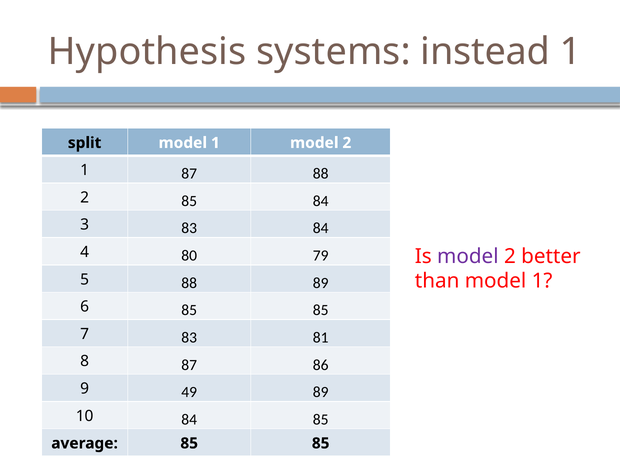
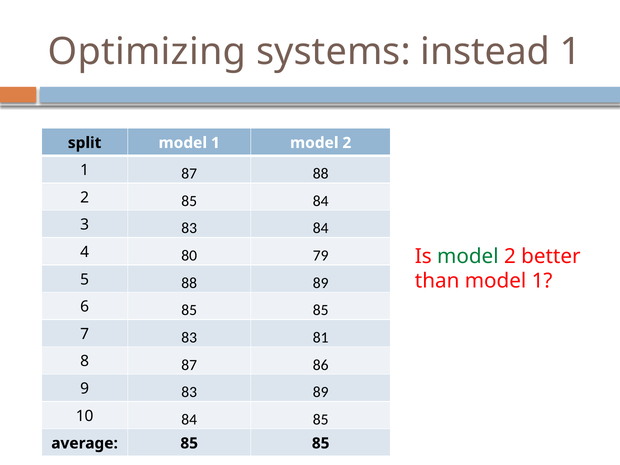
Hypothesis: Hypothesis -> Optimizing
model at (468, 256) colour: purple -> green
9 49: 49 -> 83
